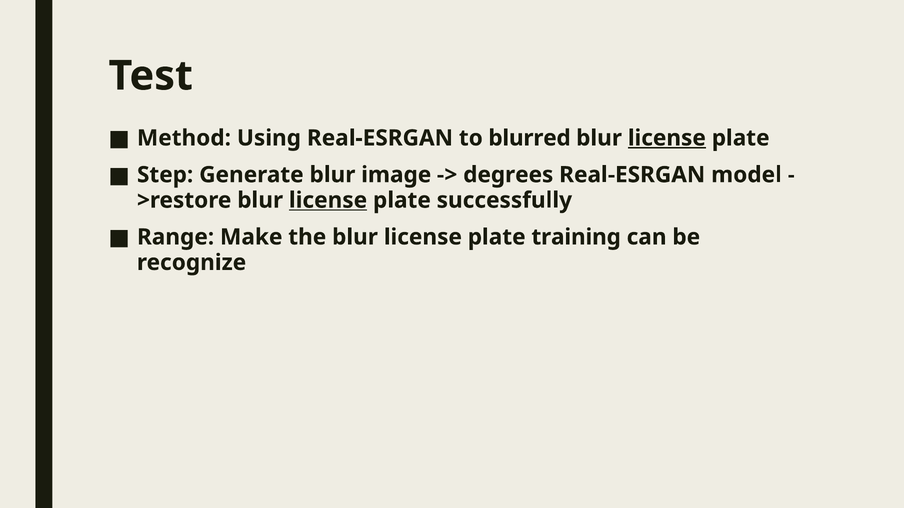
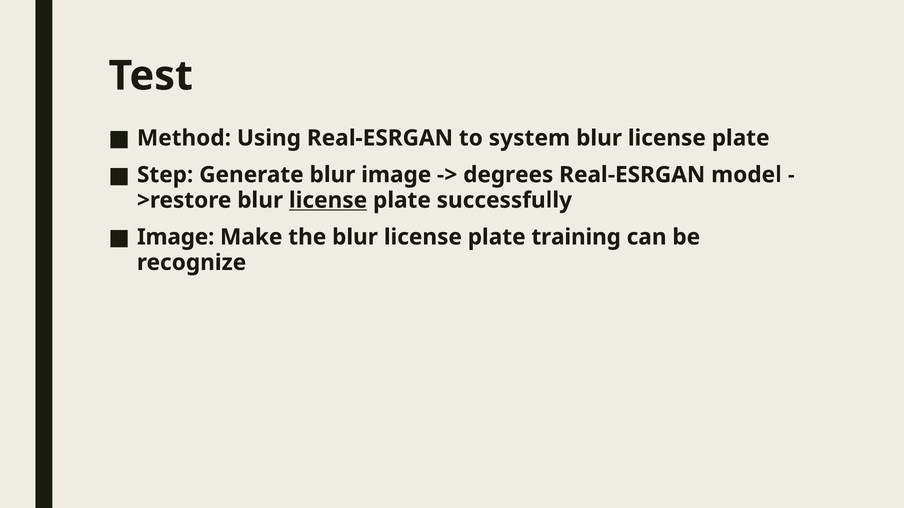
blurred: blurred -> system
license at (667, 138) underline: present -> none
Range at (176, 237): Range -> Image
